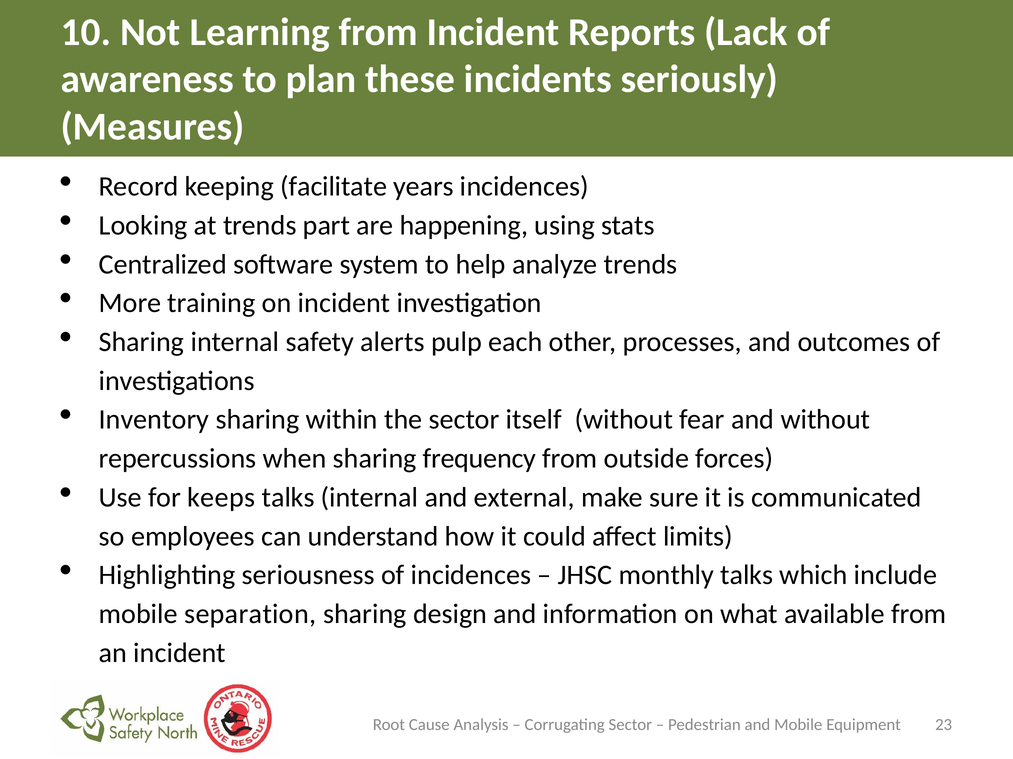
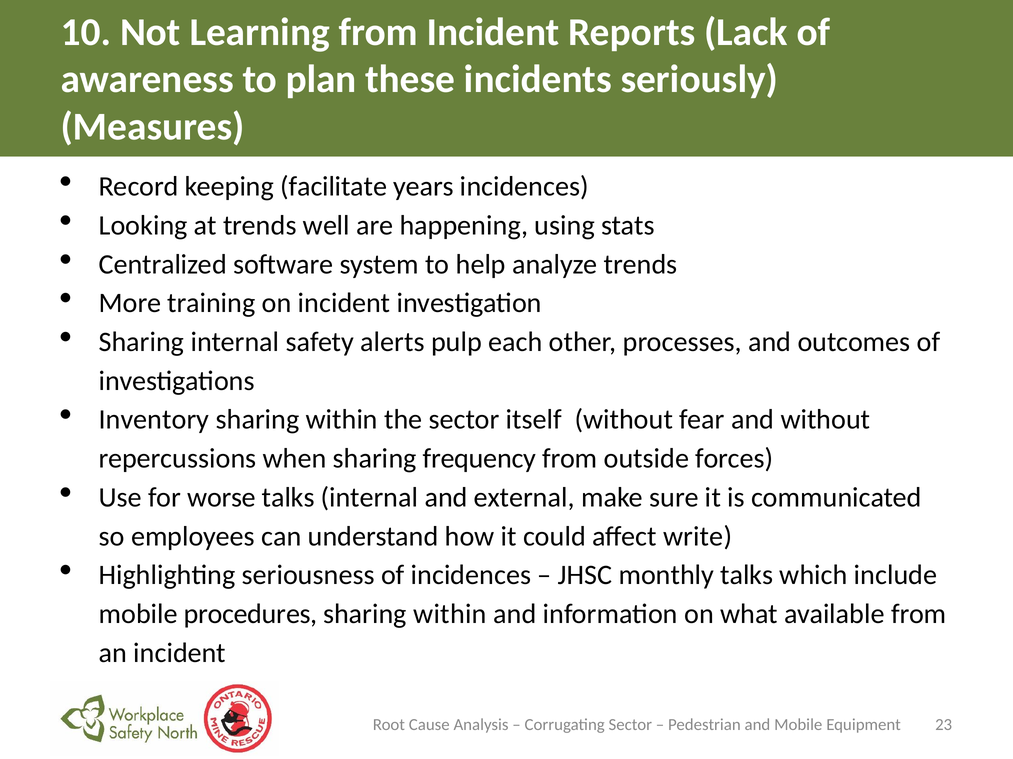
part: part -> well
keeps: keeps -> worse
limits: limits -> write
separation: separation -> procedures
design at (450, 615): design -> within
